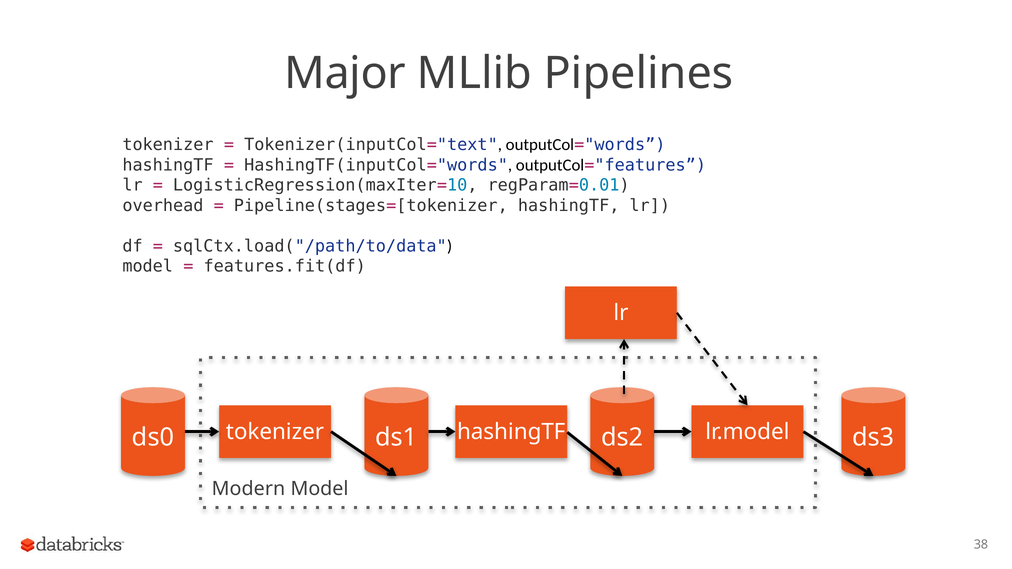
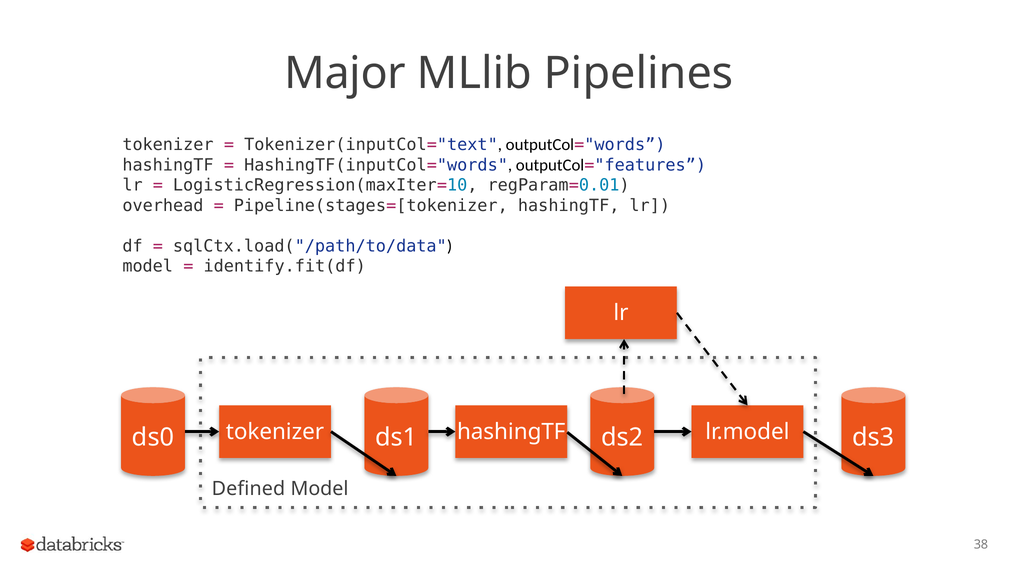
features.fit(df: features.fit(df -> identify.fit(df
Modern: Modern -> Defined
